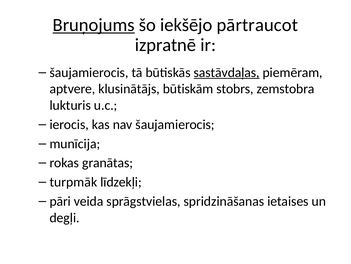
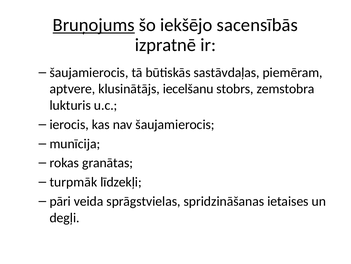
pārtraucot: pārtraucot -> sacensībās
sastāvdaļas underline: present -> none
būtiskām: būtiskām -> iecelšanu
